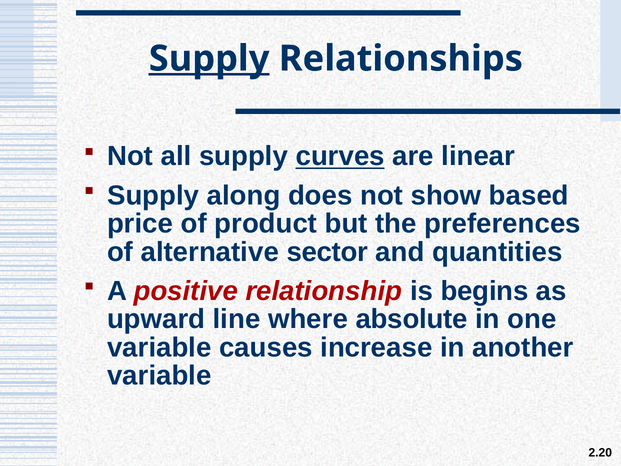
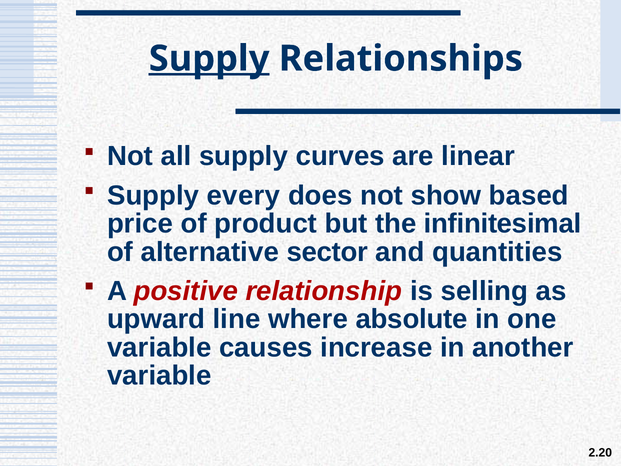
curves underline: present -> none
along: along -> every
preferences: preferences -> infinitesimal
begins: begins -> selling
